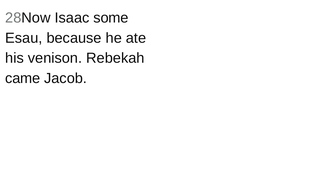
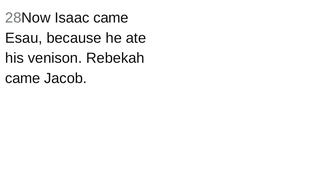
Isaac some: some -> came
